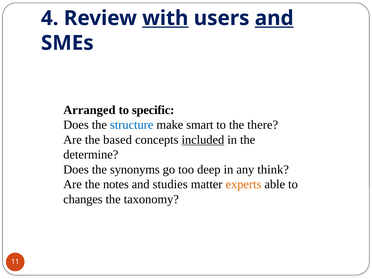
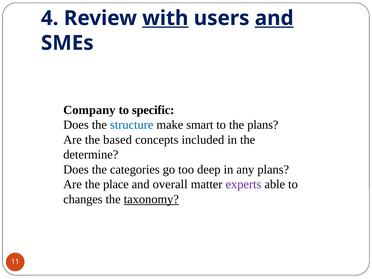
Arranged: Arranged -> Company
the there: there -> plans
included underline: present -> none
synonyms: synonyms -> categories
any think: think -> plans
notes: notes -> place
studies: studies -> overall
experts colour: orange -> purple
taxonomy underline: none -> present
